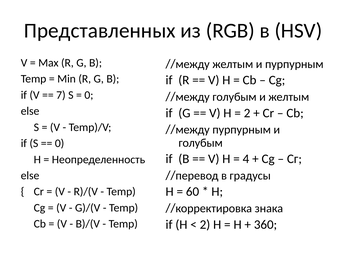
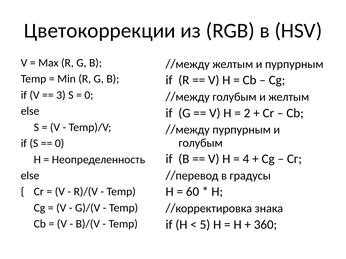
Представленных: Представленных -> Цветокоррекции
7: 7 -> 3
2 at (205, 225): 2 -> 5
